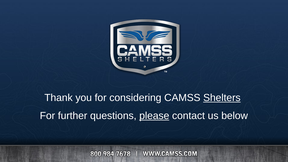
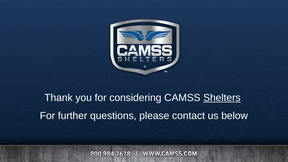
please underline: present -> none
